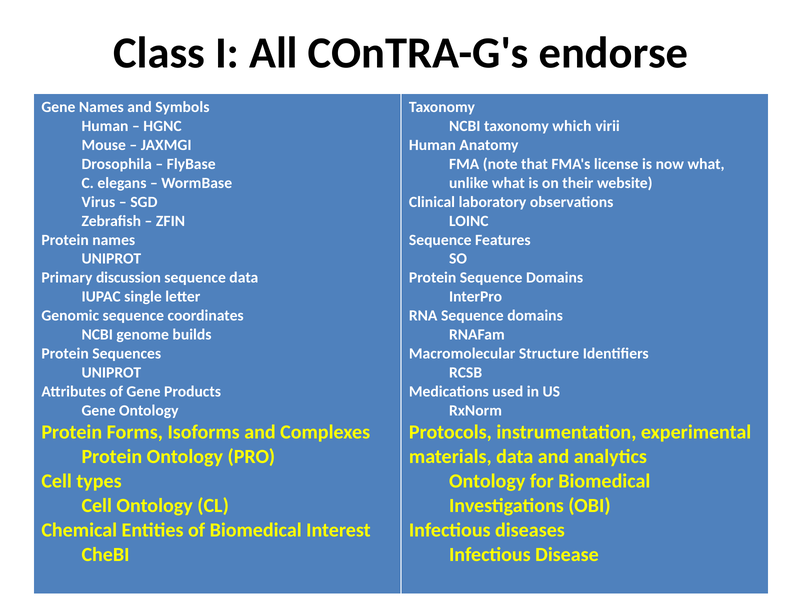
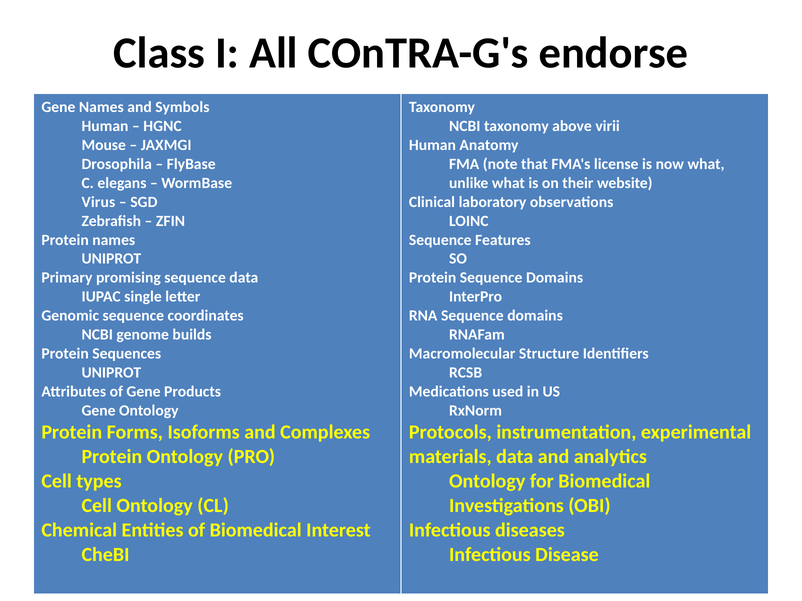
which: which -> above
discussion: discussion -> promising
